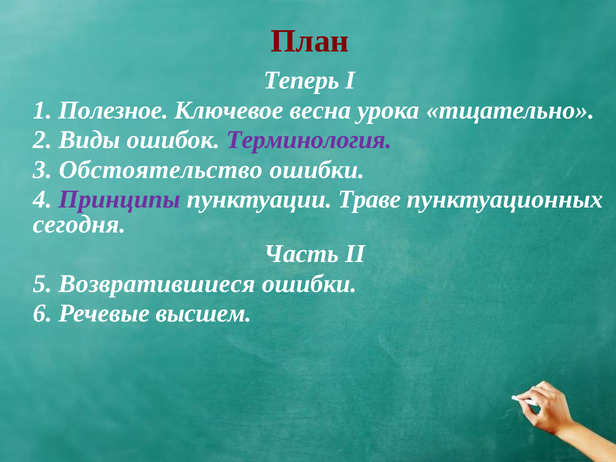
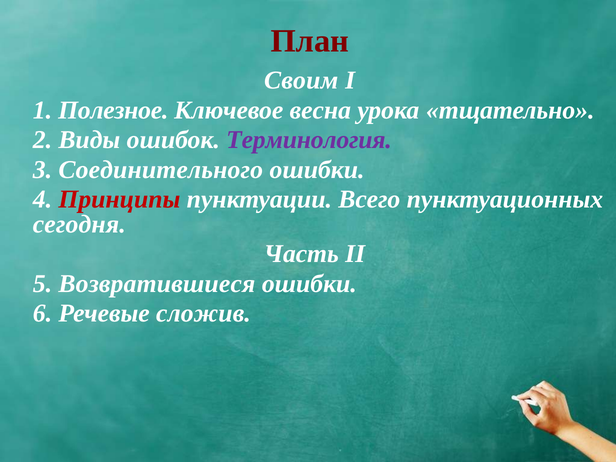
Теперь: Теперь -> Своим
Обстоятельство: Обстоятельство -> Соединительного
Принципы colour: purple -> red
Траве: Траве -> Всего
высшем: высшем -> сложив
